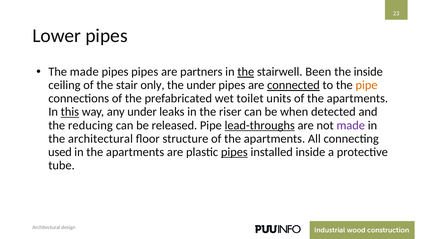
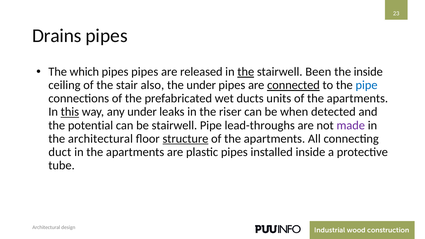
Lower: Lower -> Drains
The made: made -> which
partners: partners -> released
only: only -> also
pipe at (367, 85) colour: orange -> blue
toilet: toilet -> ducts
reducing: reducing -> potential
be released: released -> stairwell
lead-throughs underline: present -> none
structure underline: none -> present
used: used -> duct
pipes at (234, 152) underline: present -> none
